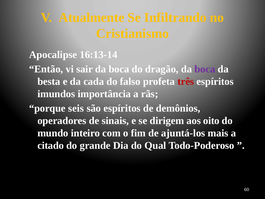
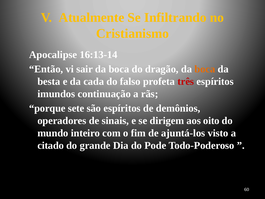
boca at (205, 69) colour: purple -> orange
importância: importância -> continuação
seis: seis -> sete
mais: mais -> visto
Qual: Qual -> Pode
